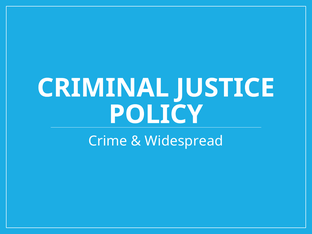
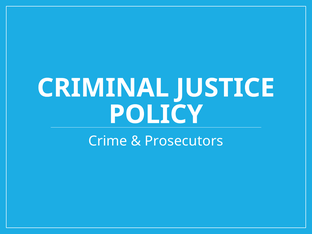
Widespread: Widespread -> Prosecutors
